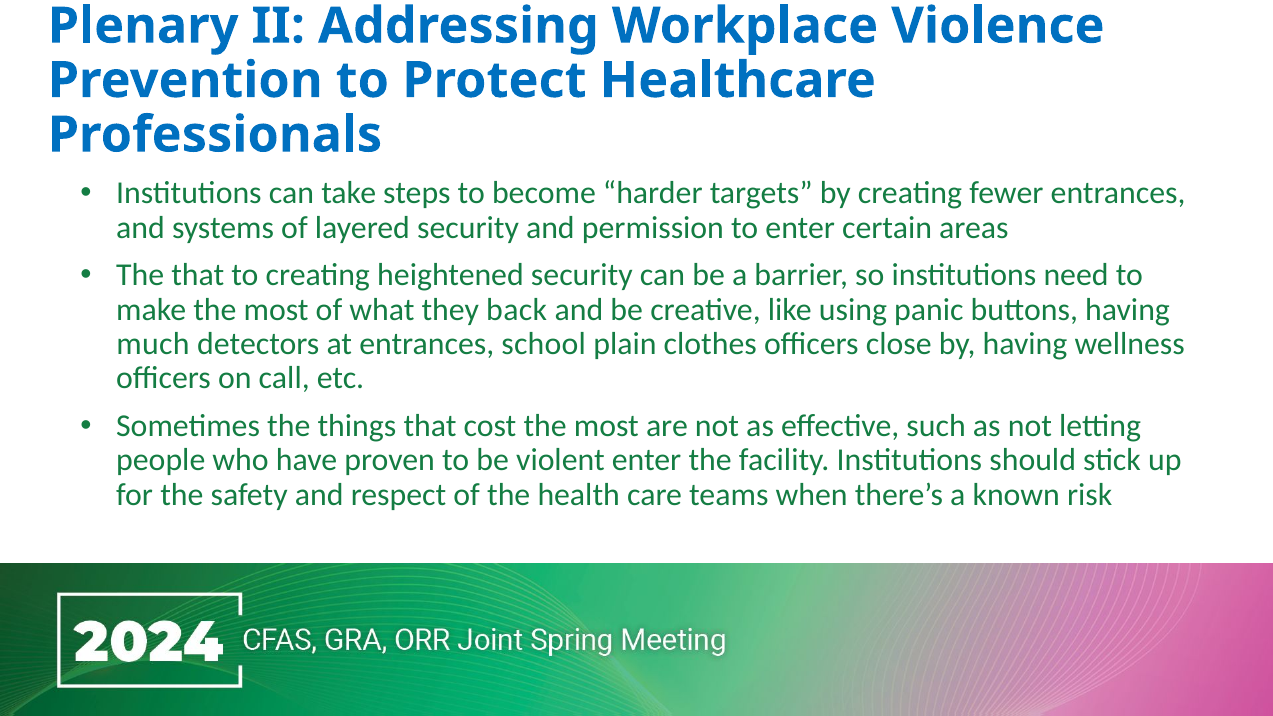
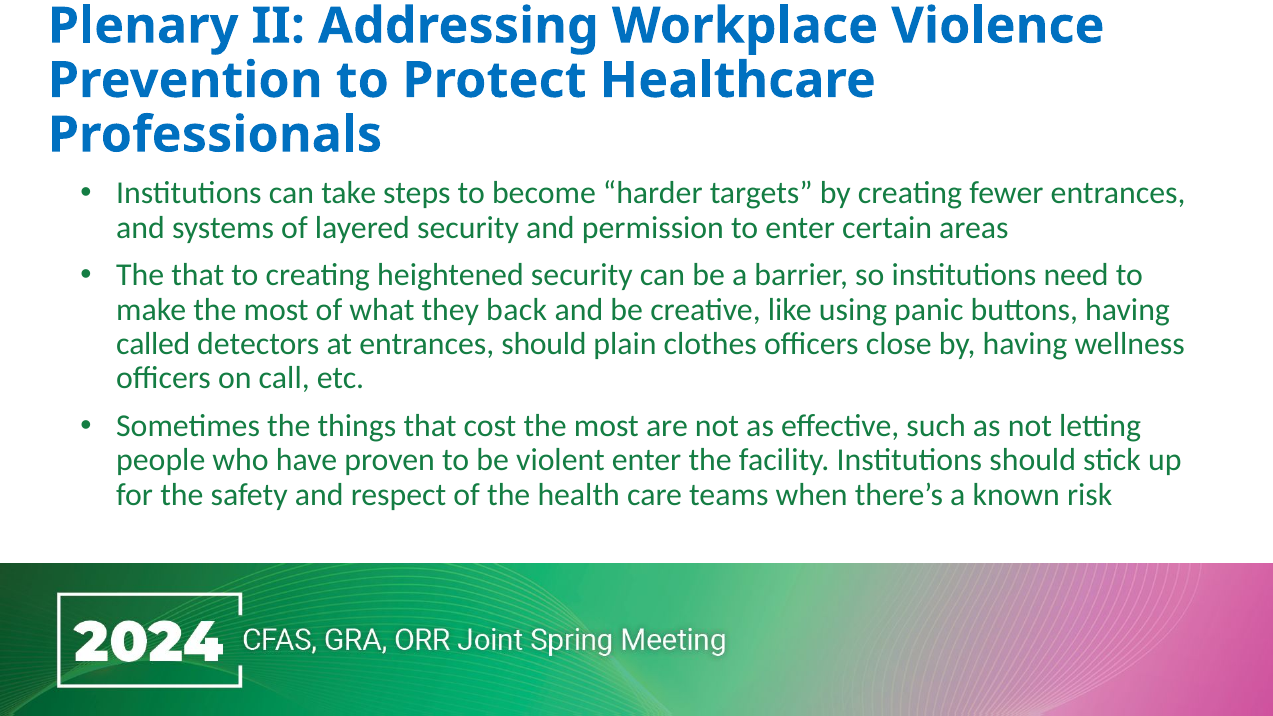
much: much -> called
entrances school: school -> should
